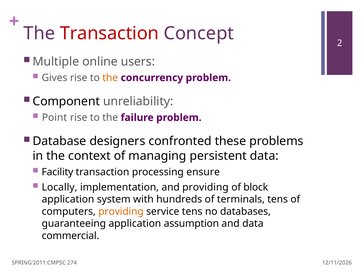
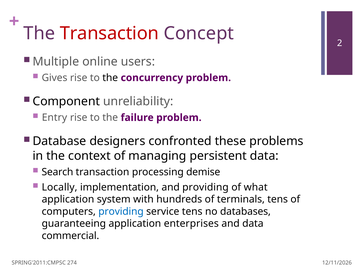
the at (110, 78) colour: orange -> black
Point: Point -> Entry
Facility: Facility -> Search
ensure: ensure -> demise
block: block -> what
providing at (121, 211) colour: orange -> blue
assumption: assumption -> enterprises
